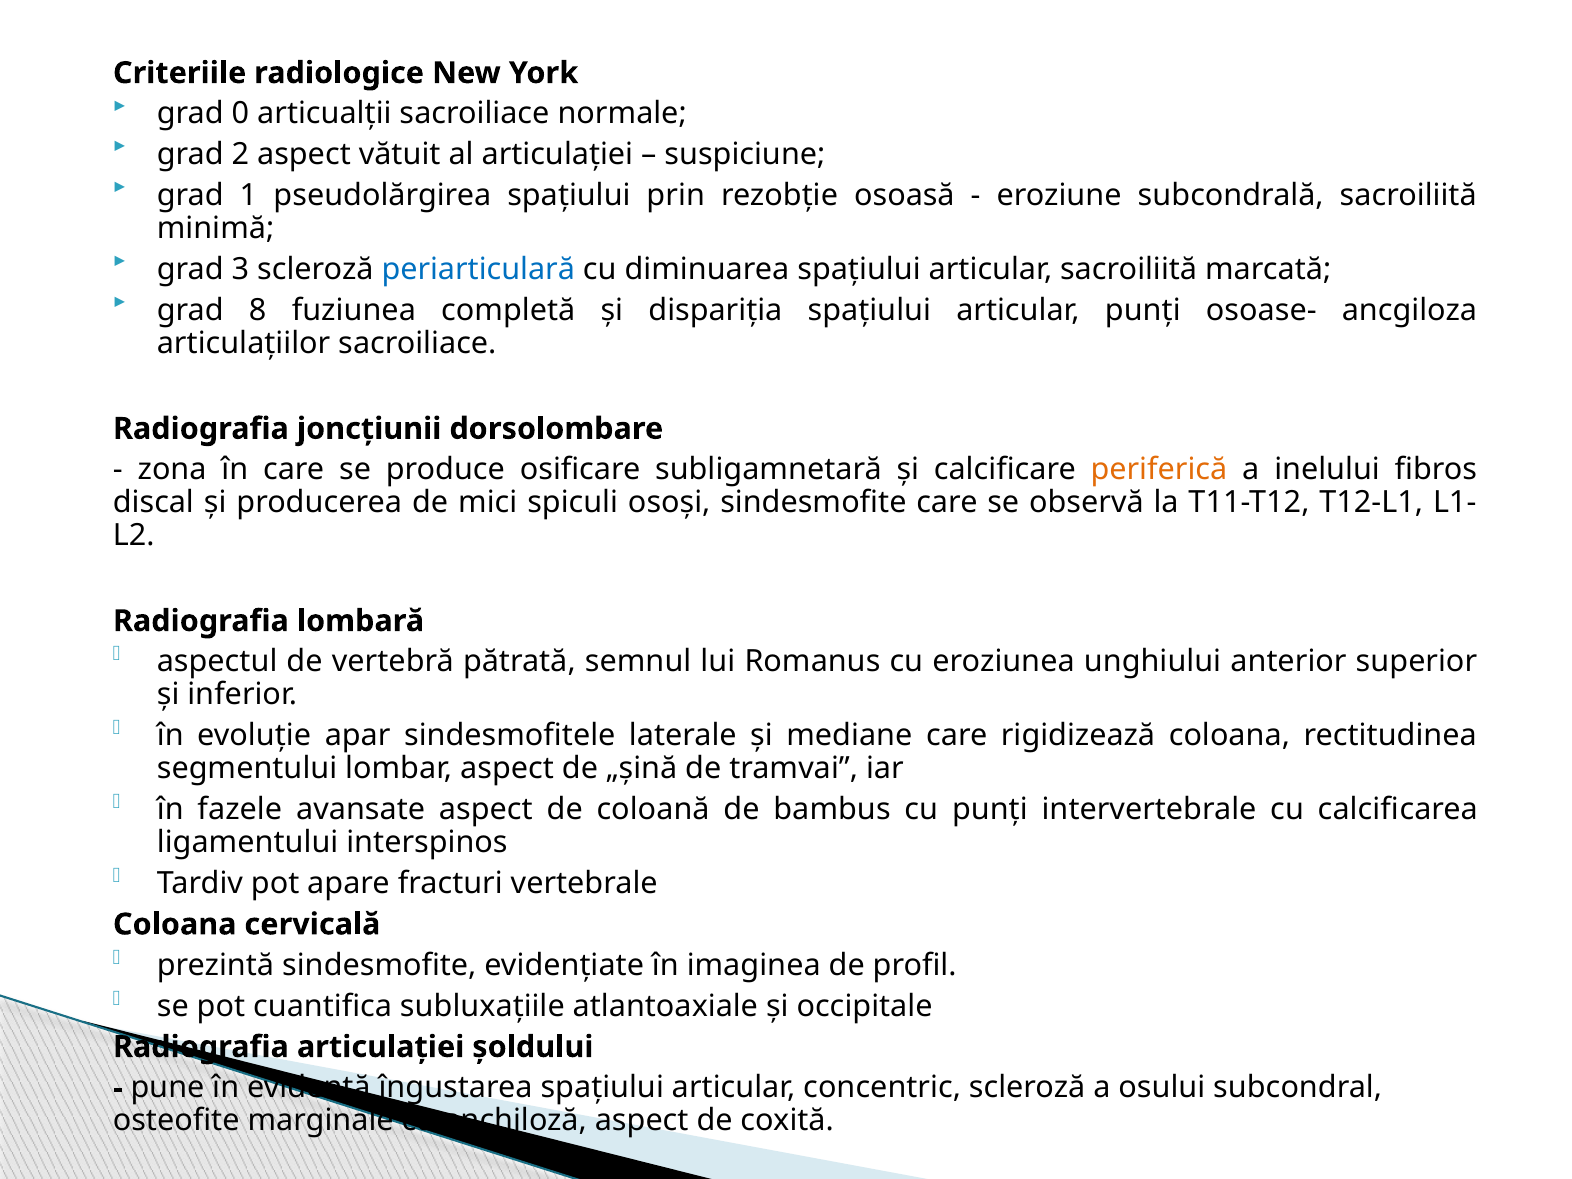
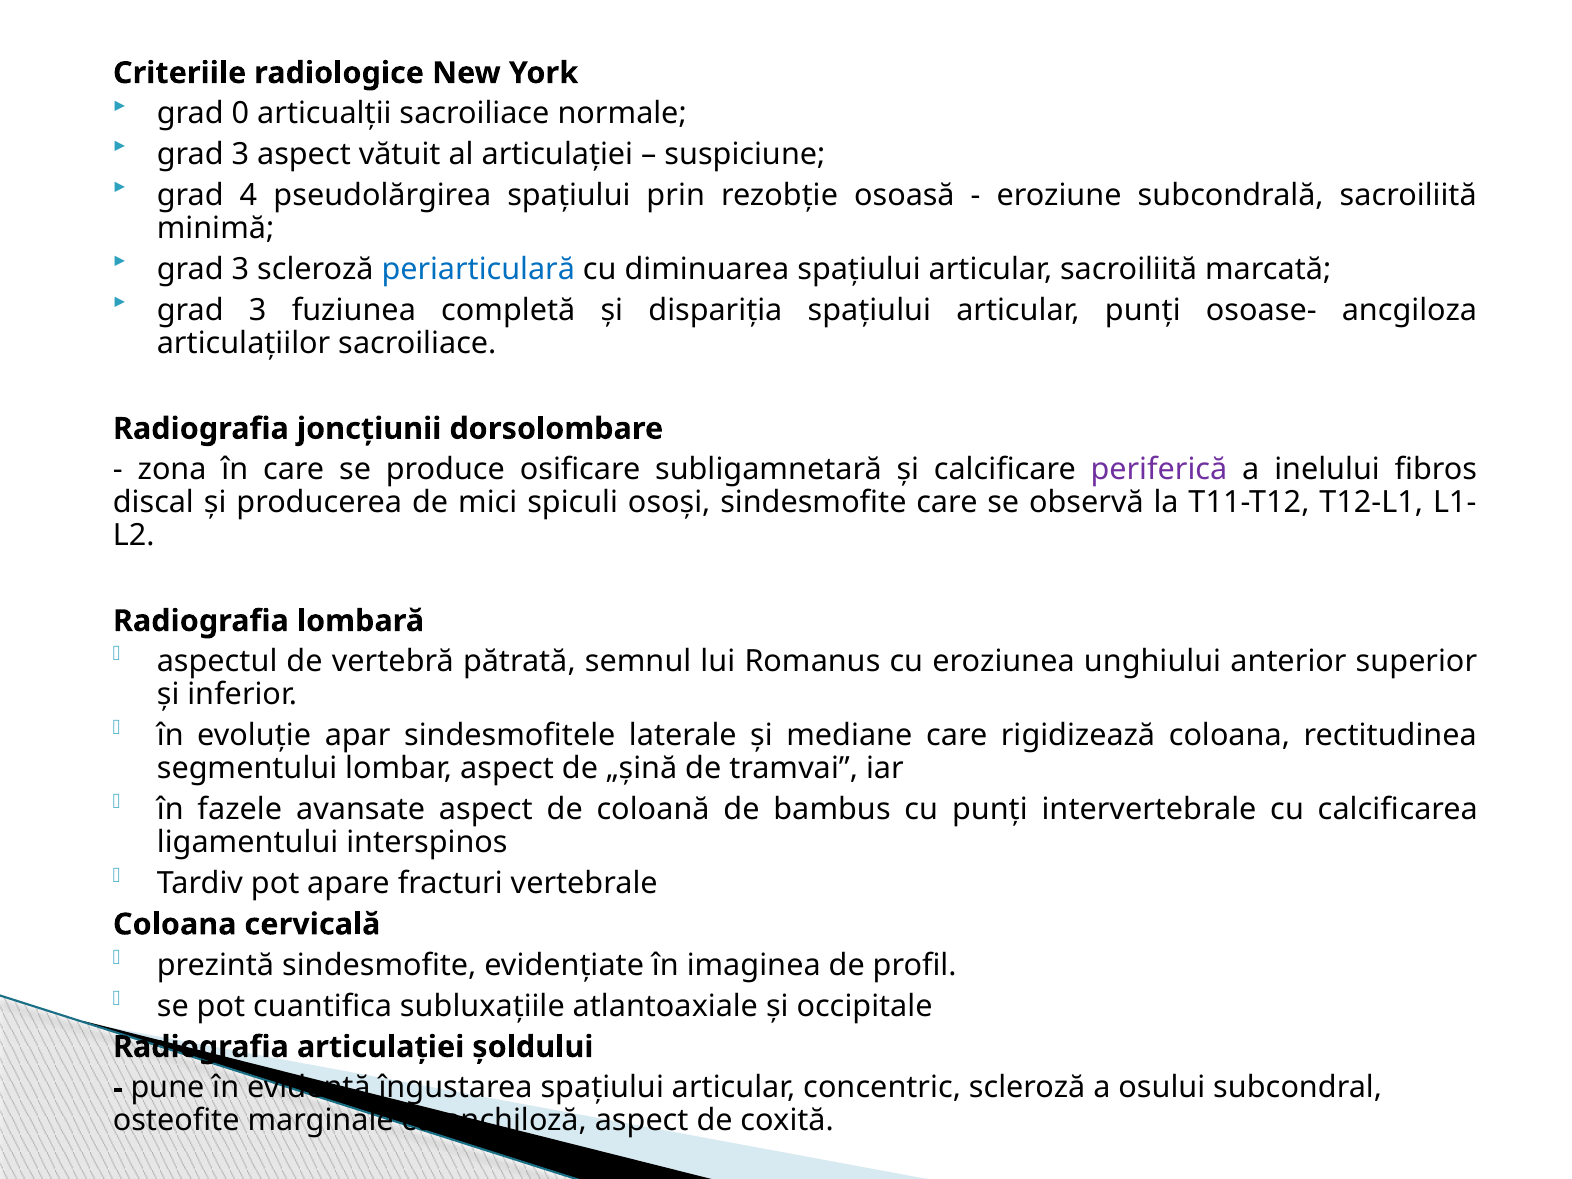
2 at (240, 155): 2 -> 3
1: 1 -> 4
8 at (258, 310): 8 -> 3
periferică colour: orange -> purple
